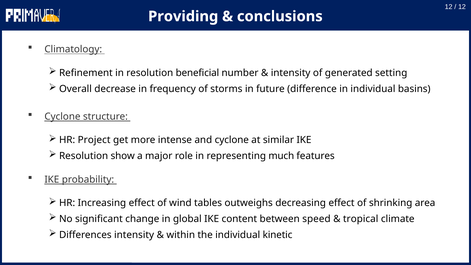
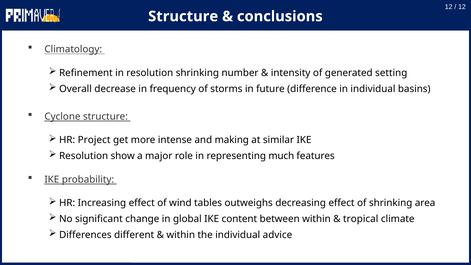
Providing at (183, 16): Providing -> Structure
resolution beneficial: beneficial -> shrinking
and cyclone: cyclone -> making
between speed: speed -> within
Differences intensity: intensity -> different
kinetic: kinetic -> advice
